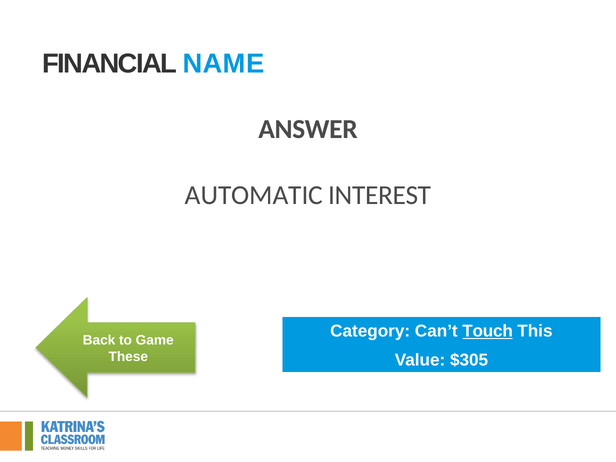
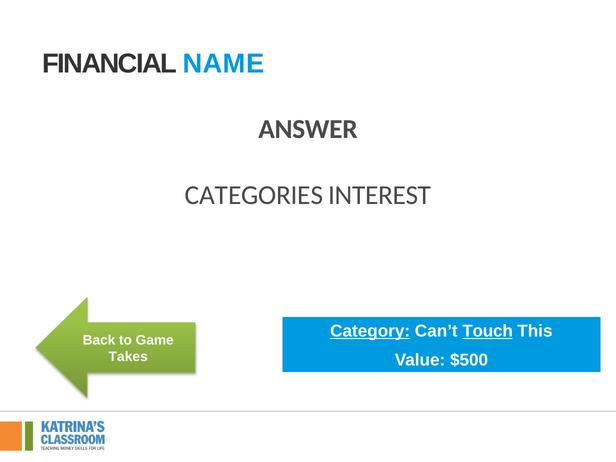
AUTOMATIC: AUTOMATIC -> CATEGORIES
Category underline: none -> present
These: These -> Takes
$305: $305 -> $500
